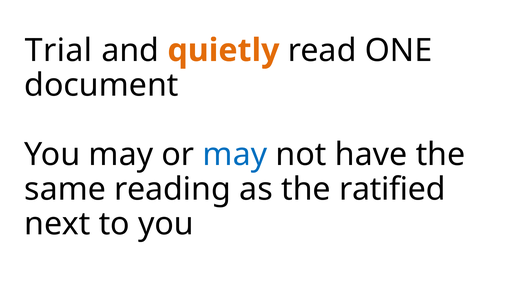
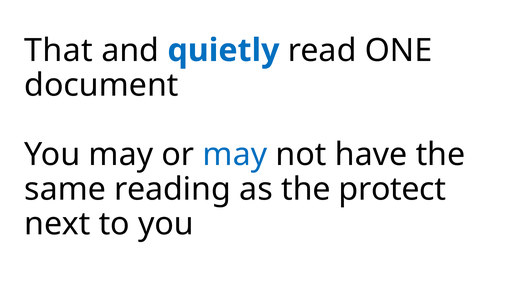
Trial: Trial -> That
quietly colour: orange -> blue
ratified: ratified -> protect
